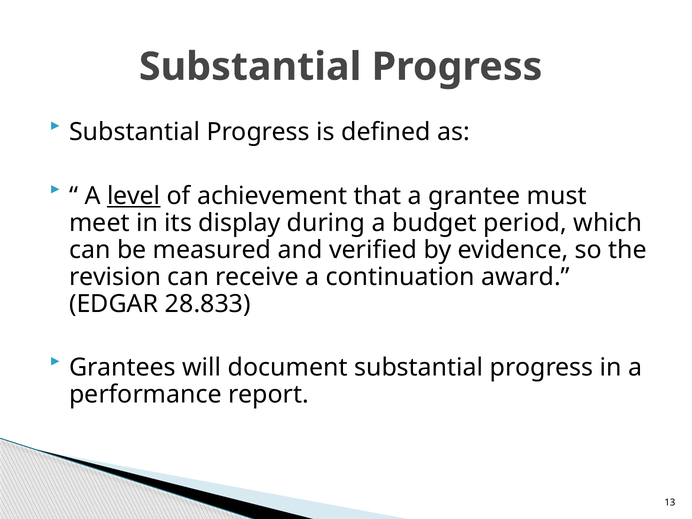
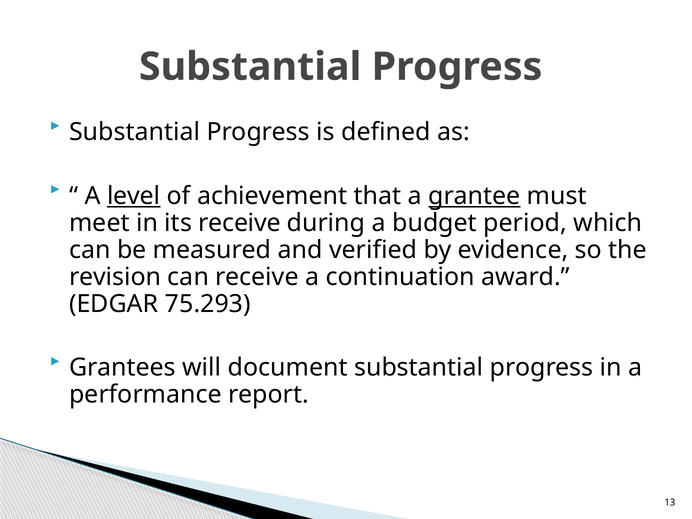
grantee underline: none -> present
its display: display -> receive
28.833: 28.833 -> 75.293
